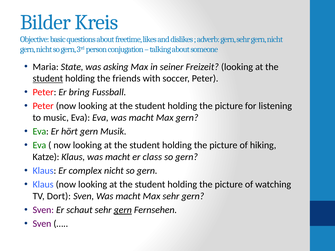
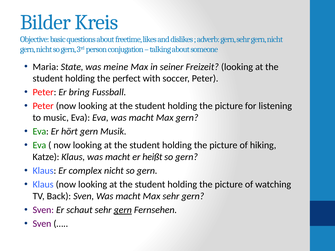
asking: asking -> meine
student at (48, 79) underline: present -> none
friends: friends -> perfect
class: class -> heißt
Dort: Dort -> Back
